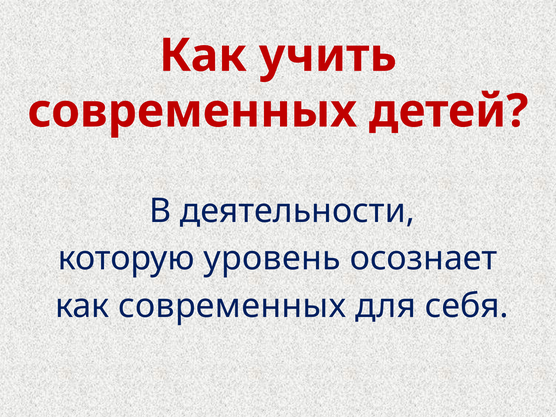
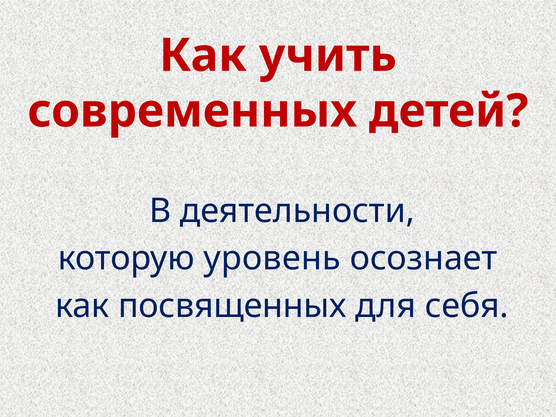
как современных: современных -> посвященных
